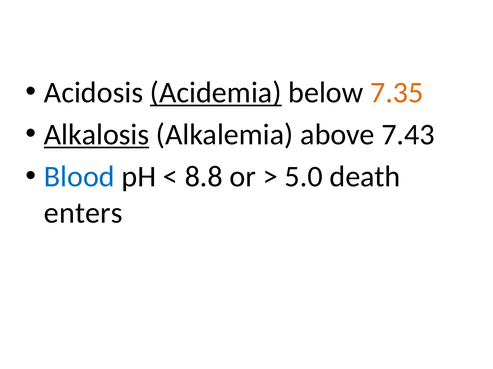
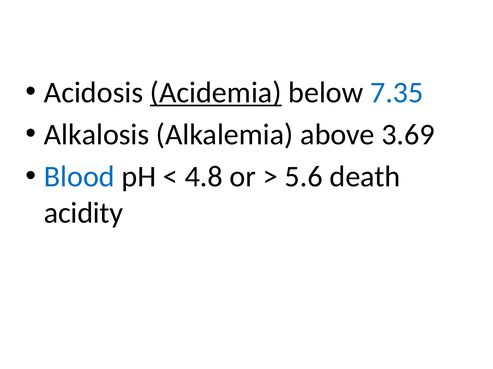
7.35 colour: orange -> blue
Alkalosis underline: present -> none
7.43: 7.43 -> 3.69
8.8: 8.8 -> 4.8
5.0: 5.0 -> 5.6
enters: enters -> acidity
